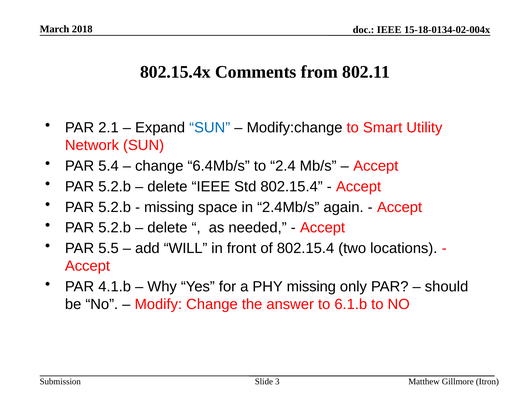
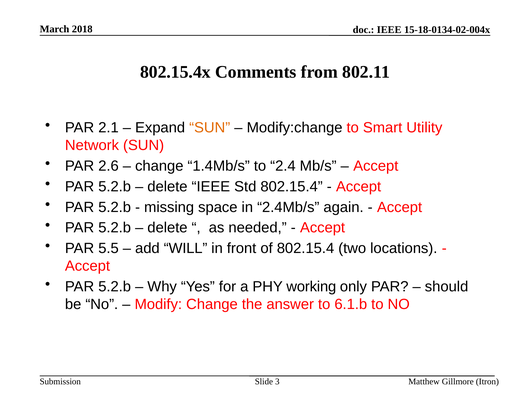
SUN at (210, 127) colour: blue -> orange
5.4: 5.4 -> 2.6
6.4Mb/s: 6.4Mb/s -> 1.4Mb/s
4.1.b at (115, 286): 4.1.b -> 5.2.b
PHY missing: missing -> working
